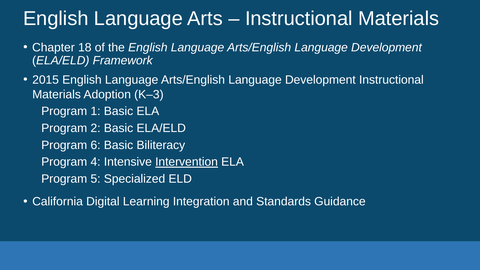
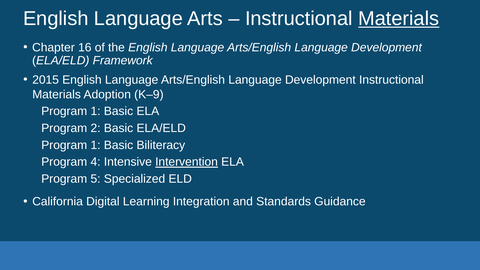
Materials at (399, 19) underline: none -> present
18: 18 -> 16
K–3: K–3 -> K–9
6 at (96, 145): 6 -> 1
